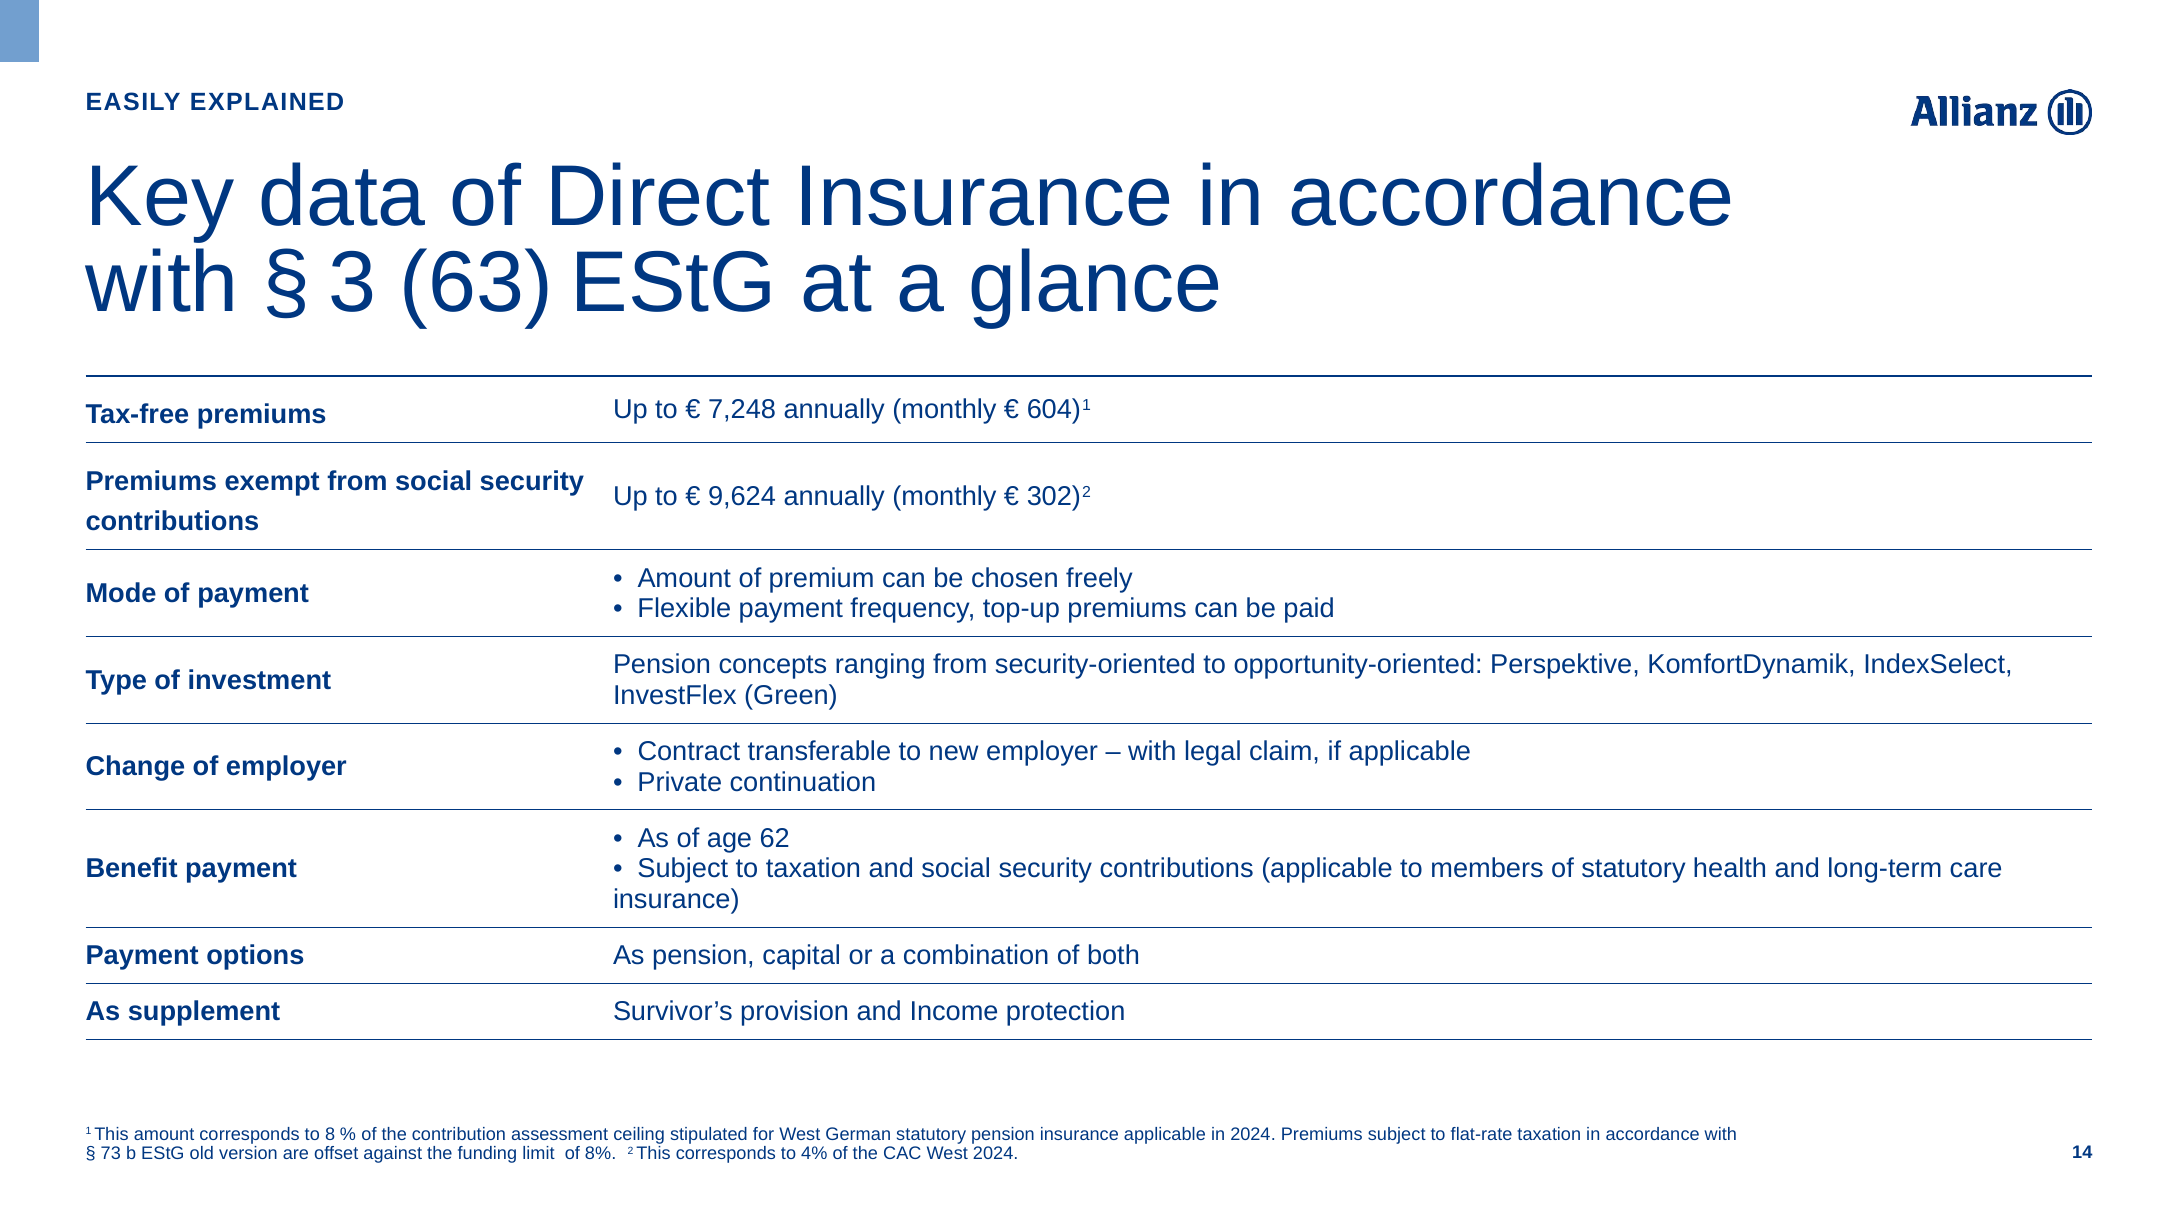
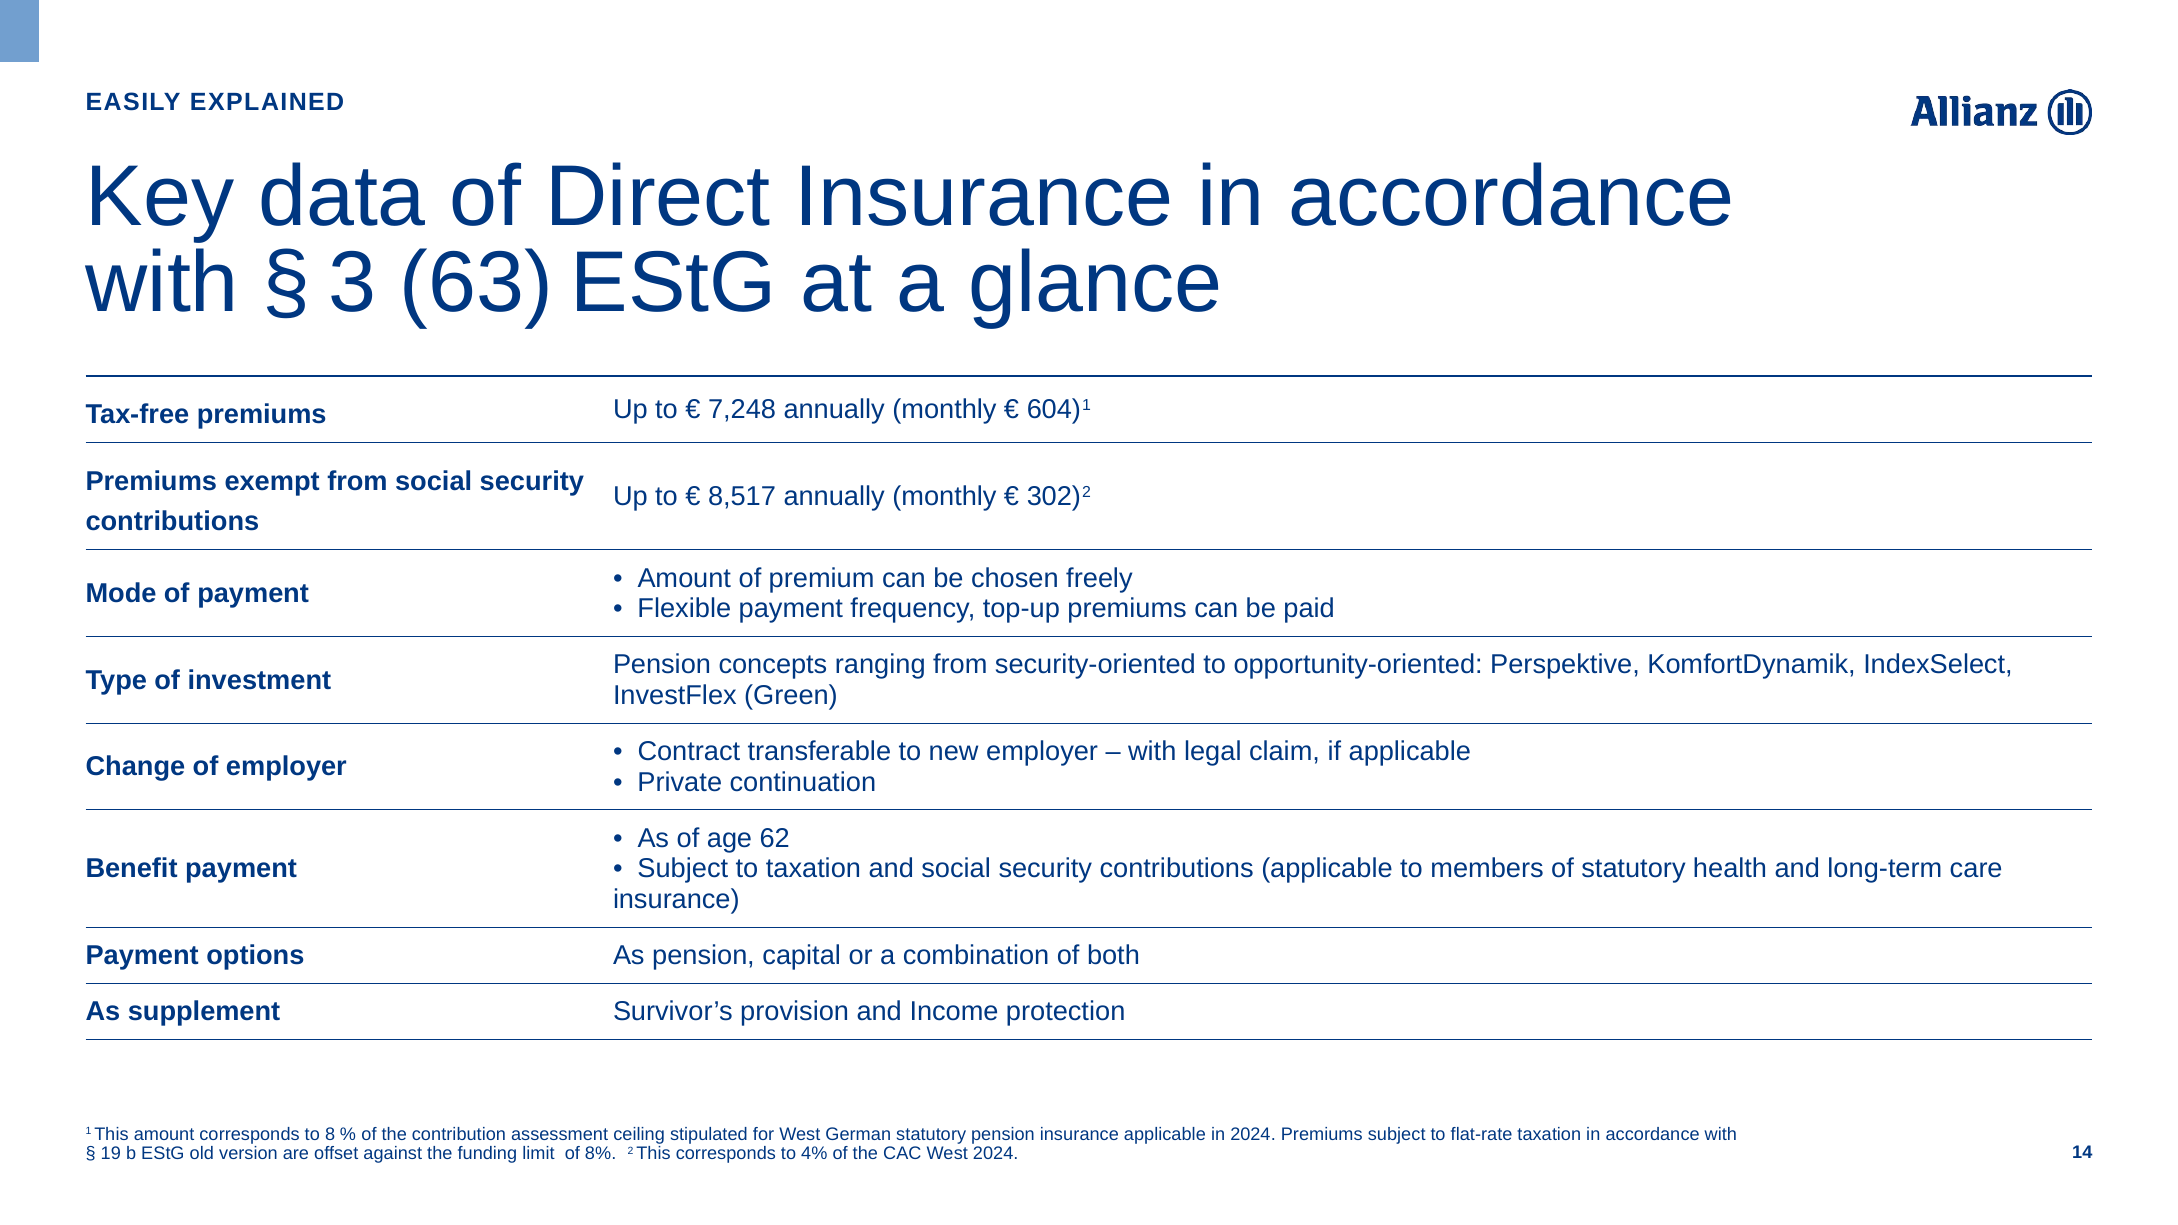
9,624: 9,624 -> 8,517
73: 73 -> 19
